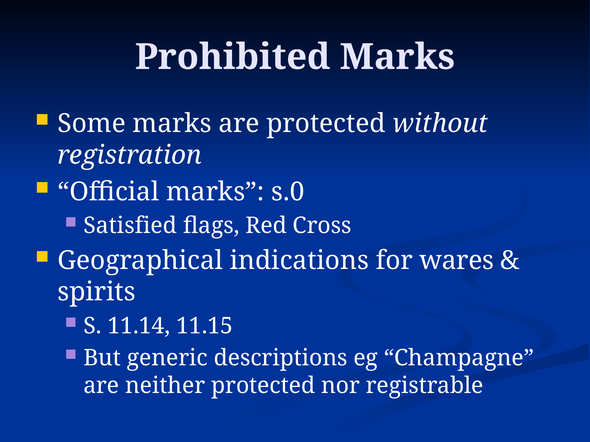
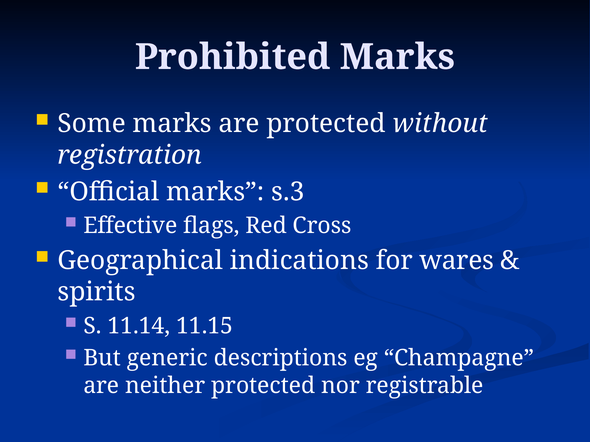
s.0: s.0 -> s.3
Satisfied: Satisfied -> Effective
